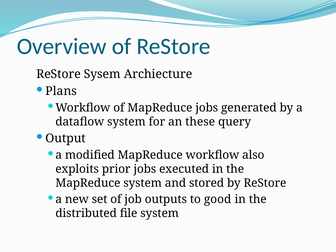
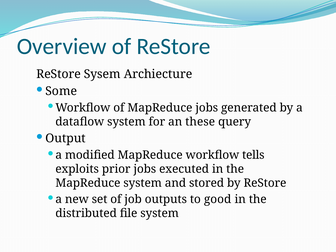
Plans: Plans -> Some
also: also -> tells
